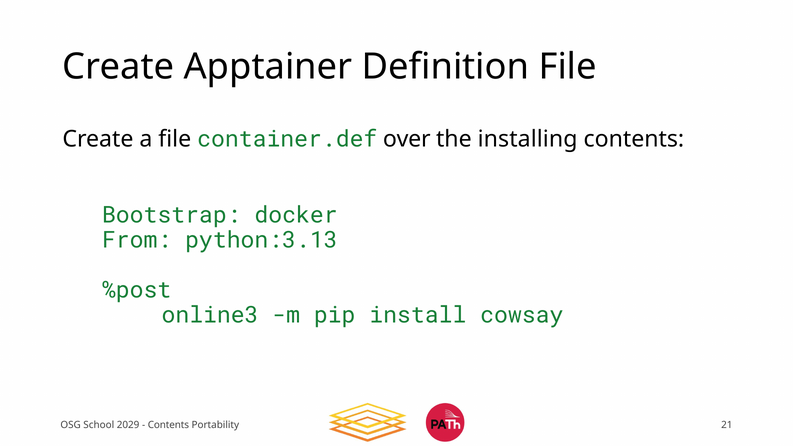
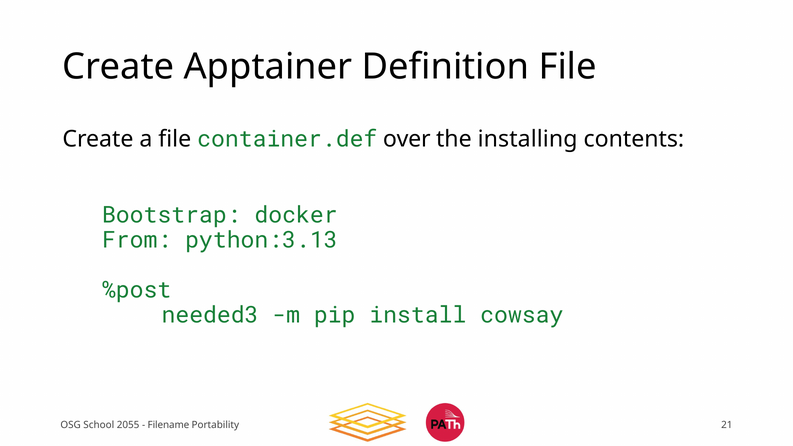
online3: online3 -> needed3
2029: 2029 -> 2055
Contents at (168, 425): Contents -> Filename
